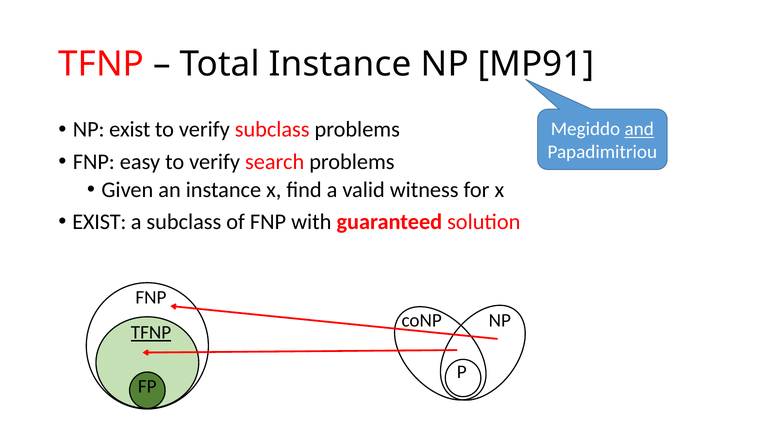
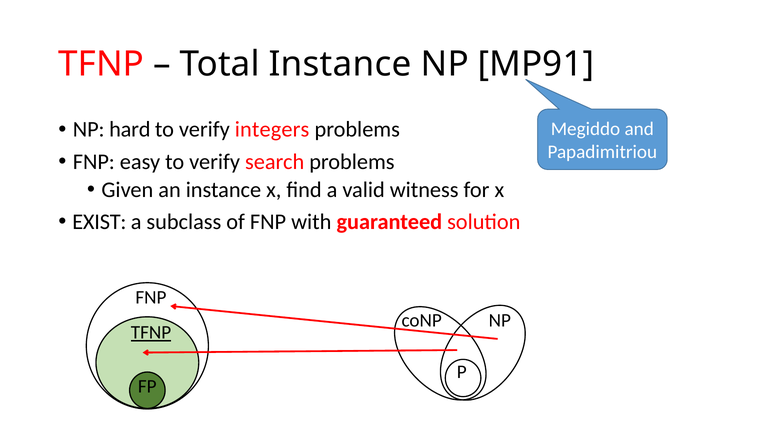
NP exist: exist -> hard
verify subclass: subclass -> integers
and underline: present -> none
